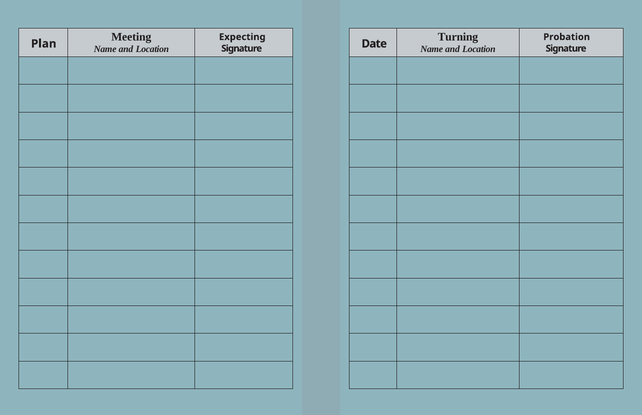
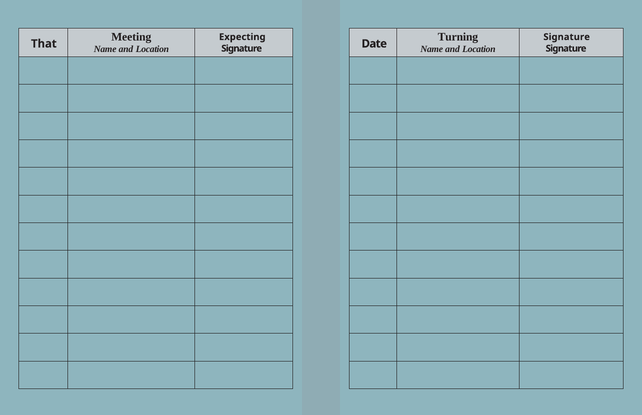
Probation at (567, 37): Probation -> Signature
Plan: Plan -> That
